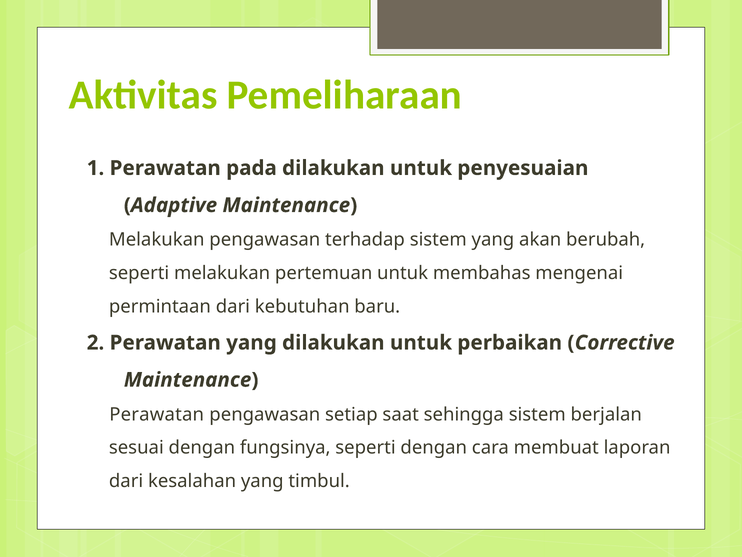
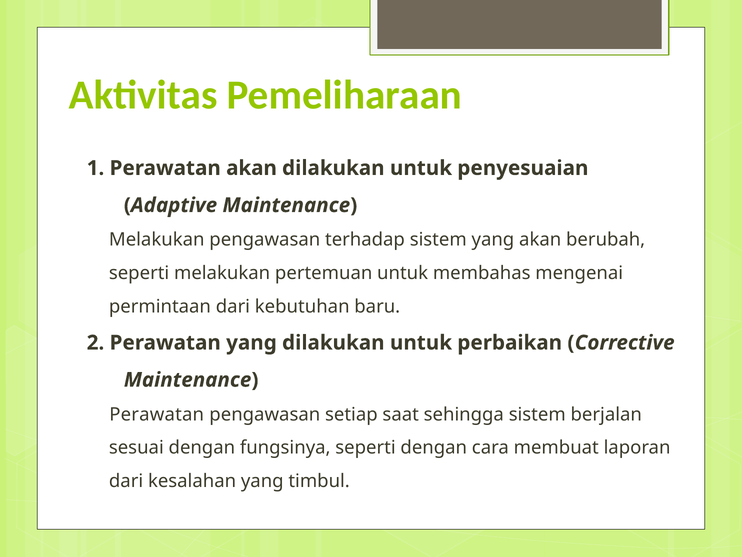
Perawatan pada: pada -> akan
